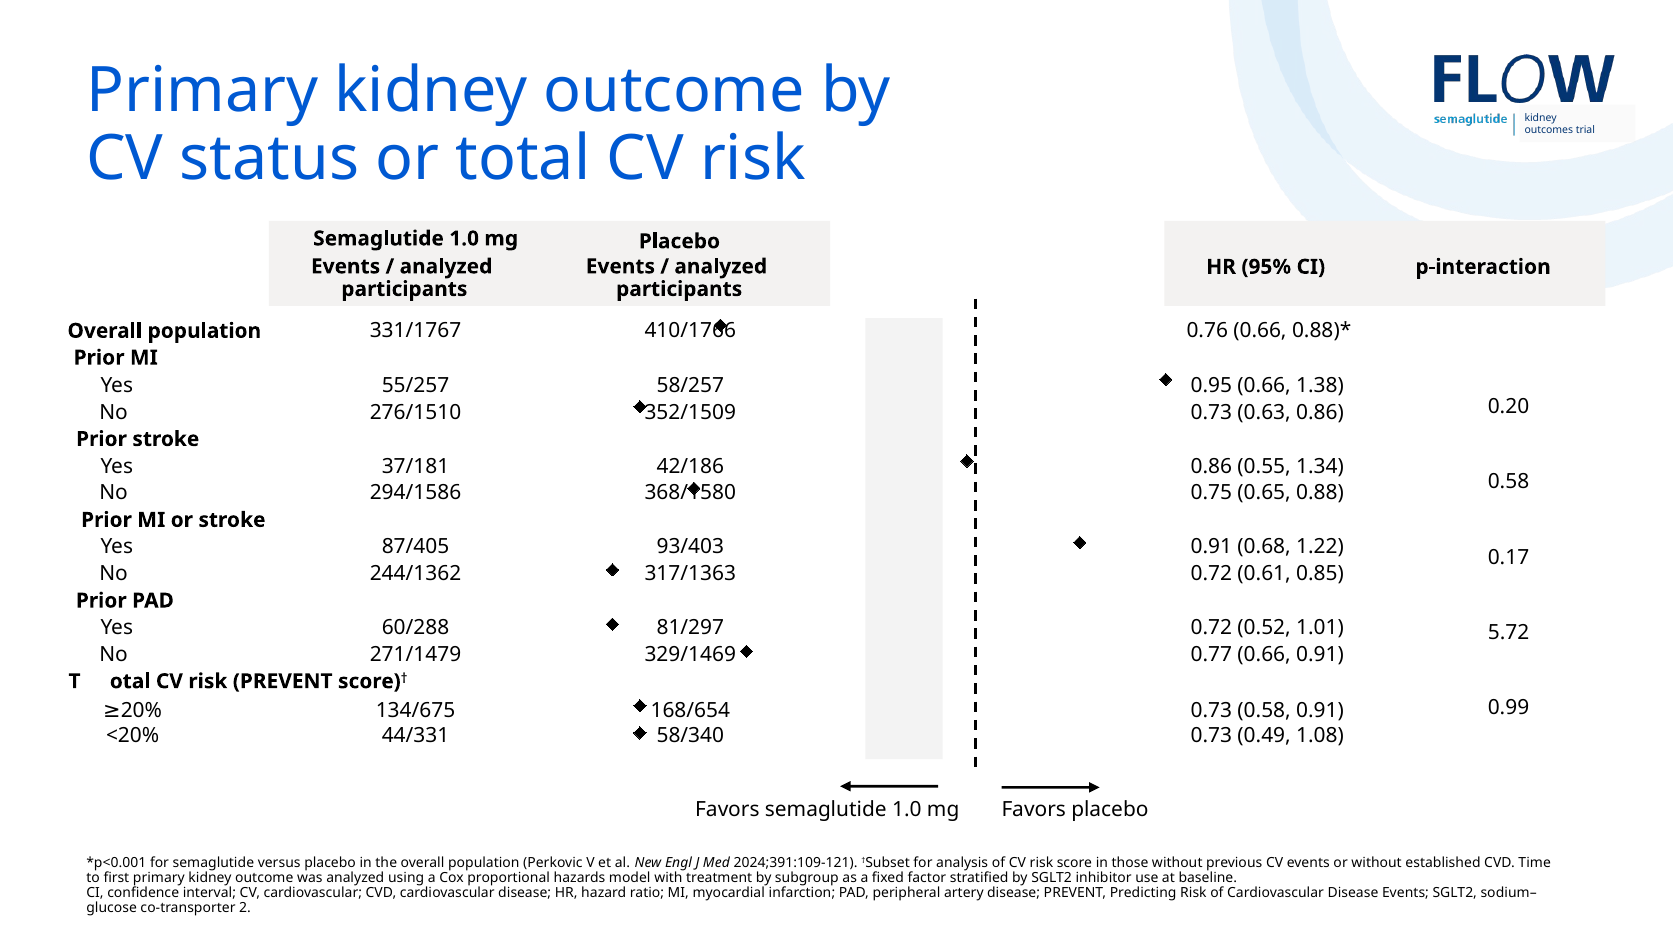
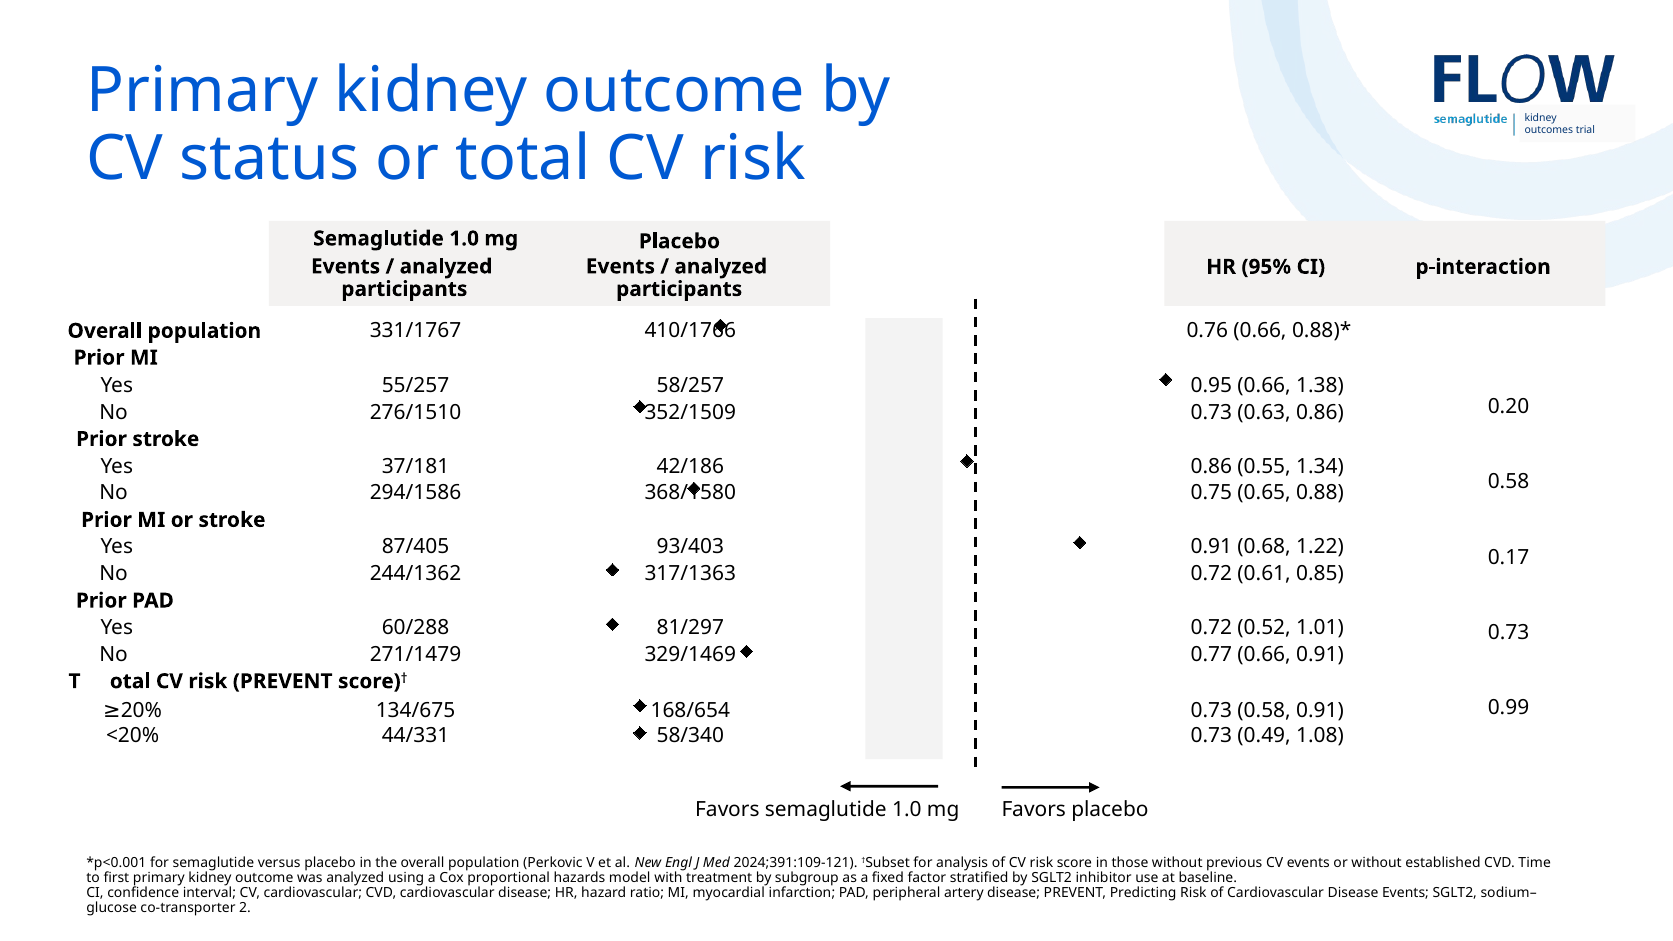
5.72 at (1509, 633): 5.72 -> 0.73
